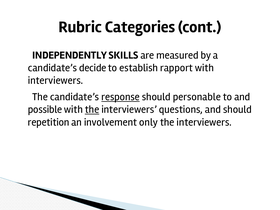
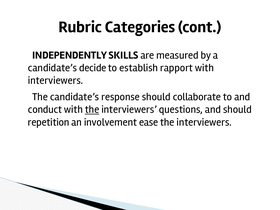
response underline: present -> none
personable: personable -> collaborate
possible: possible -> conduct
only: only -> ease
